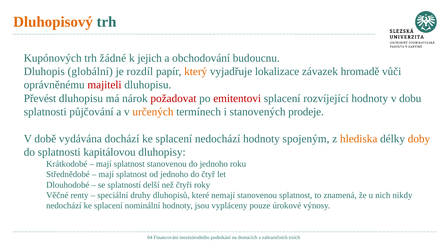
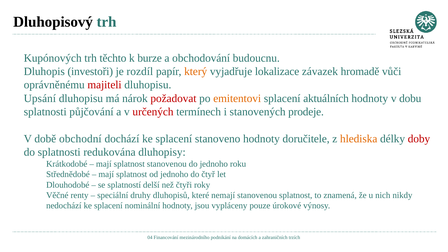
Dluhopisový colour: orange -> black
žádné: žádné -> těchto
jejich: jejich -> burze
globální: globální -> investoři
Převést: Převést -> Upsání
emitentovi colour: red -> orange
rozvíjející: rozvíjející -> aktuálních
určených colour: orange -> red
vydávána: vydávána -> obchodní
splacení nedochází: nedochází -> stanoveno
spojeným: spojeným -> doručitele
doby colour: orange -> red
kapitálovou: kapitálovou -> redukována
